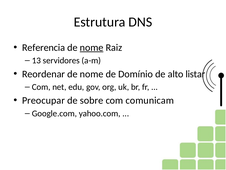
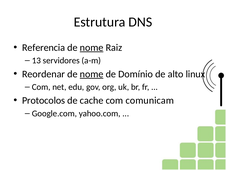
nome at (92, 74) underline: none -> present
listar: listar -> linux
Preocupar: Preocupar -> Protocolos
sobre: sobre -> cache
